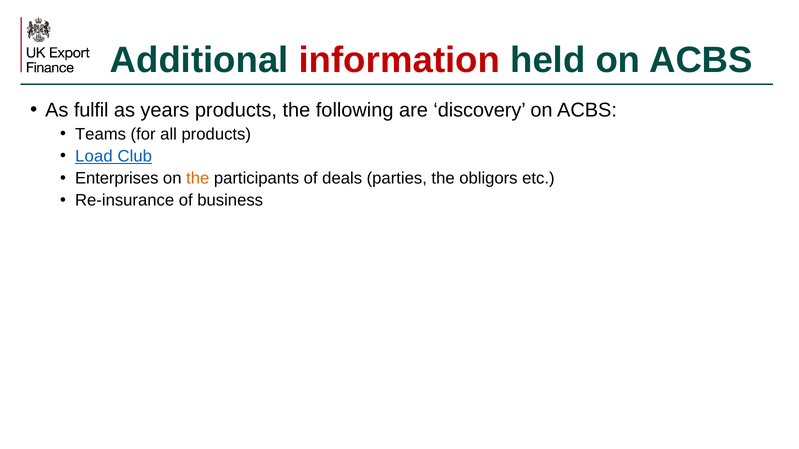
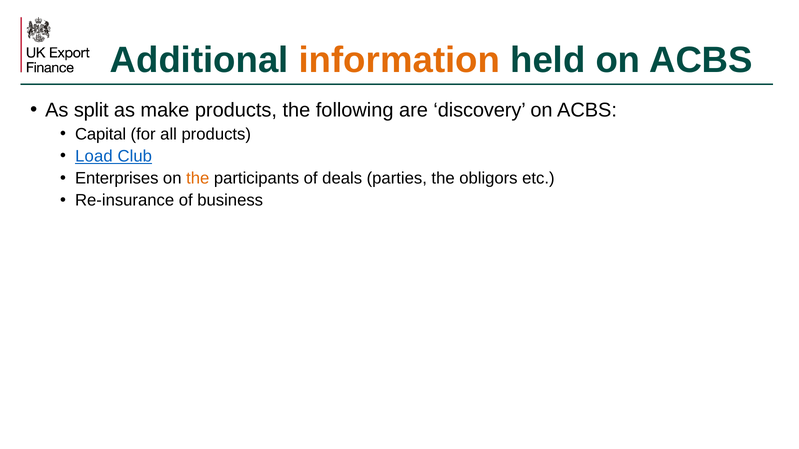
information colour: red -> orange
fulfil: fulfil -> split
years: years -> make
Teams: Teams -> Capital
